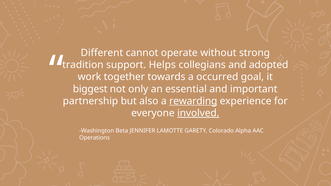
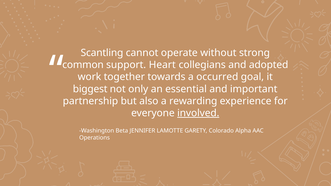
Different: Different -> Scantling
tradition: tradition -> common
Helps: Helps -> Heart
rewarding underline: present -> none
